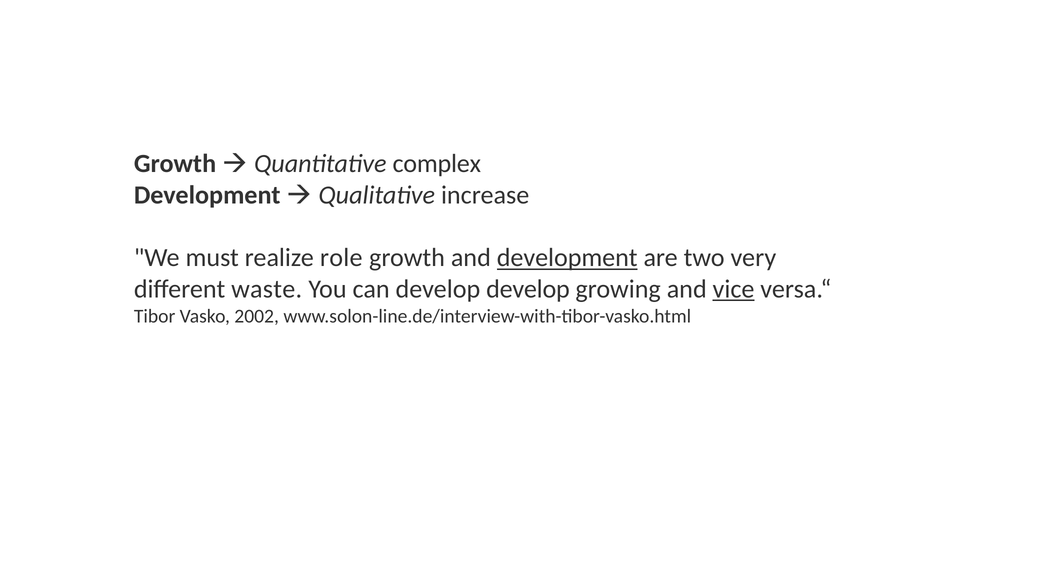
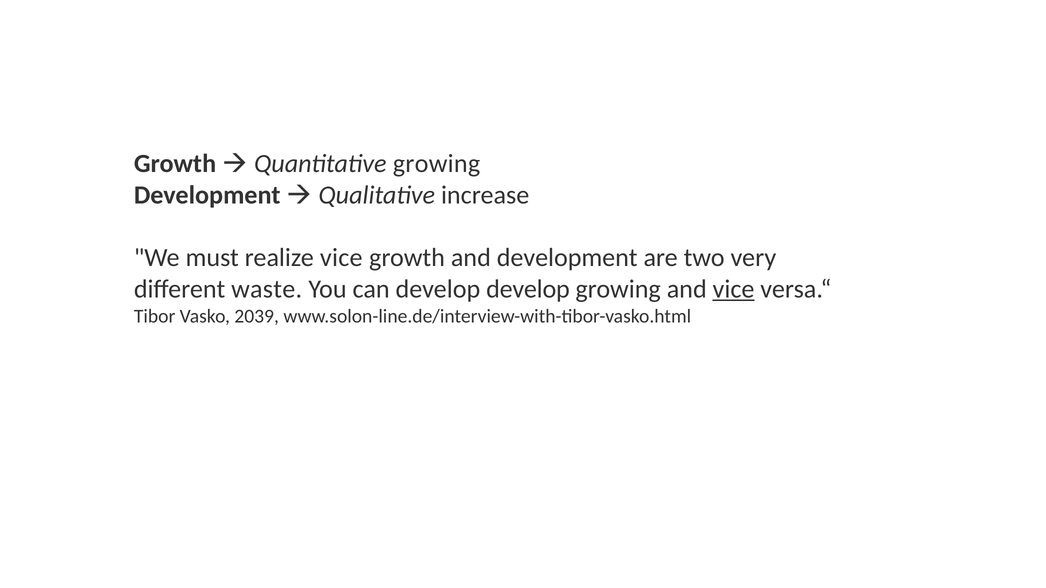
Quantitative complex: complex -> growing
realize role: role -> vice
development at (567, 258) underline: present -> none
2002: 2002 -> 2039
